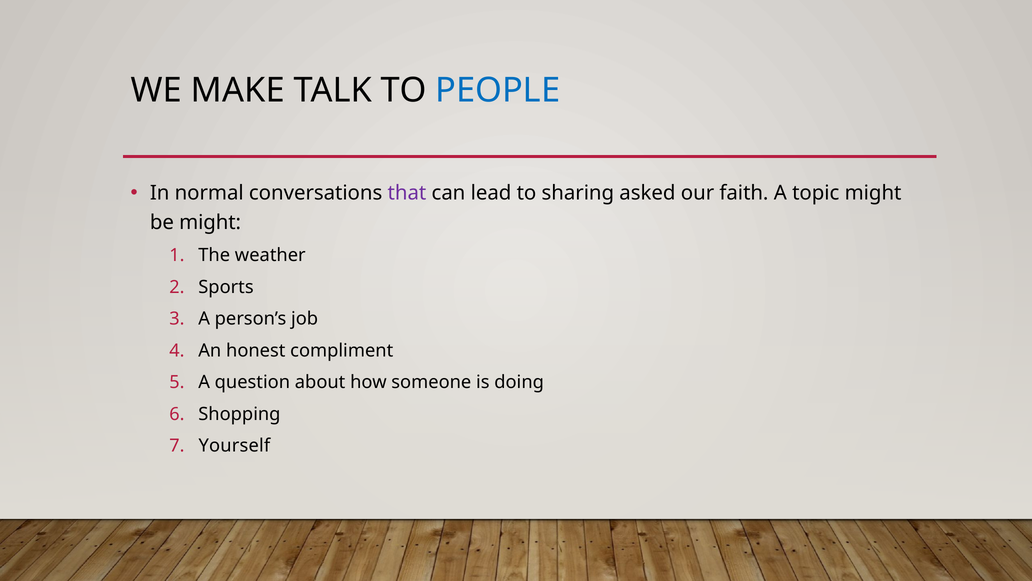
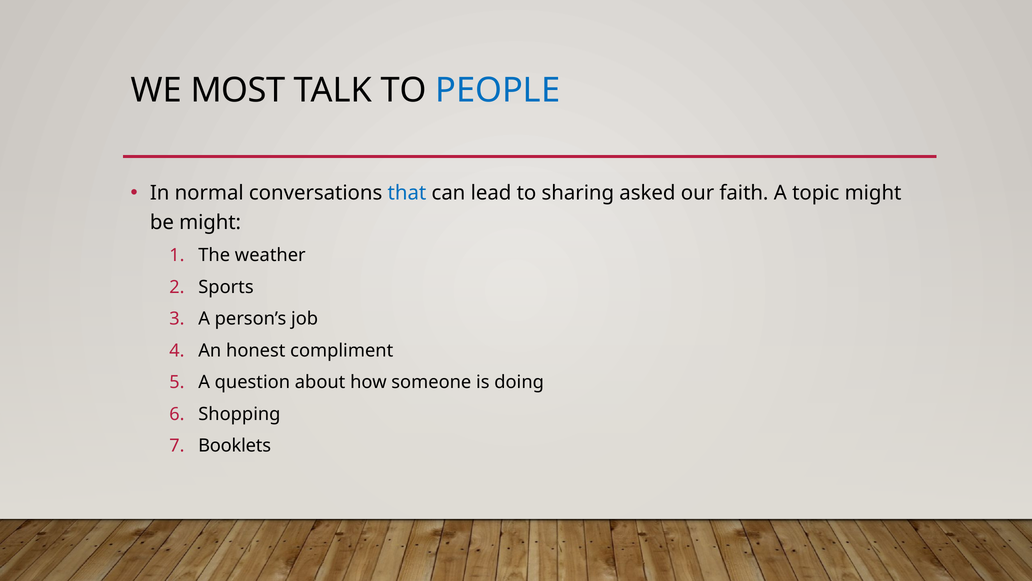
MAKE: MAKE -> MOST
that colour: purple -> blue
Yourself: Yourself -> Booklets
